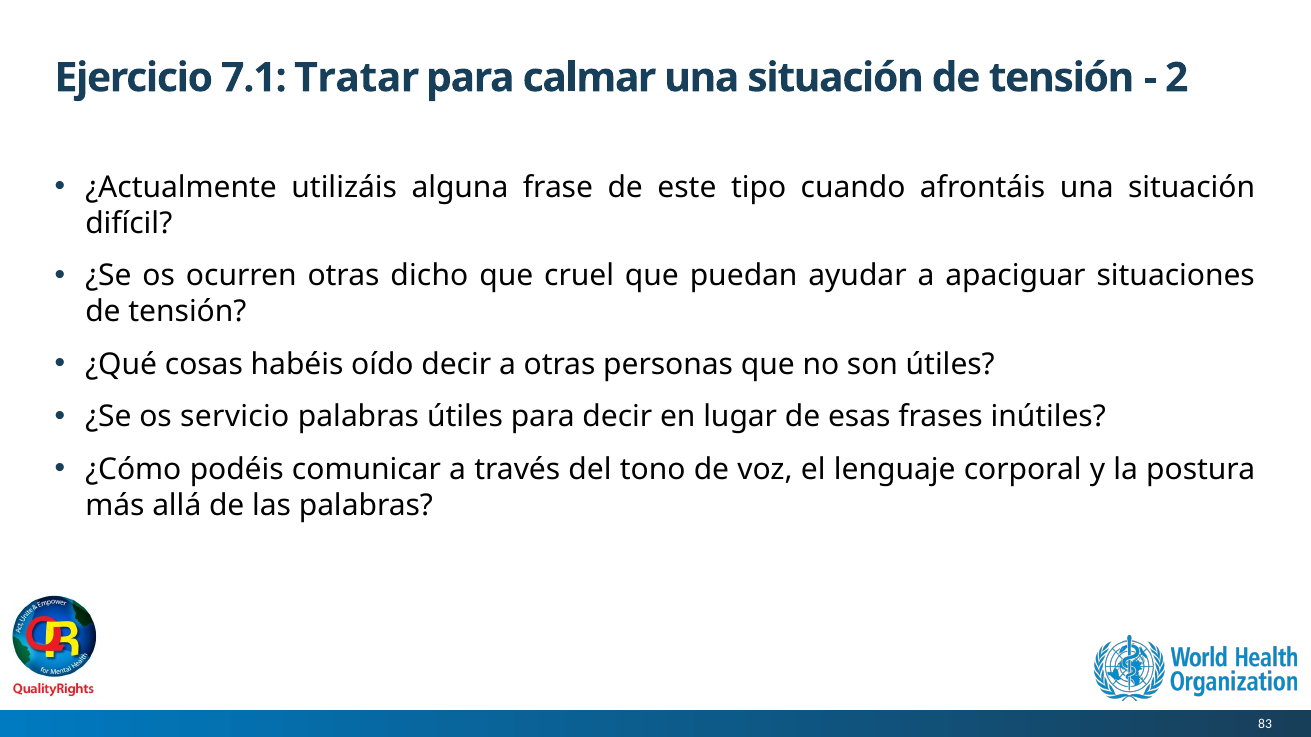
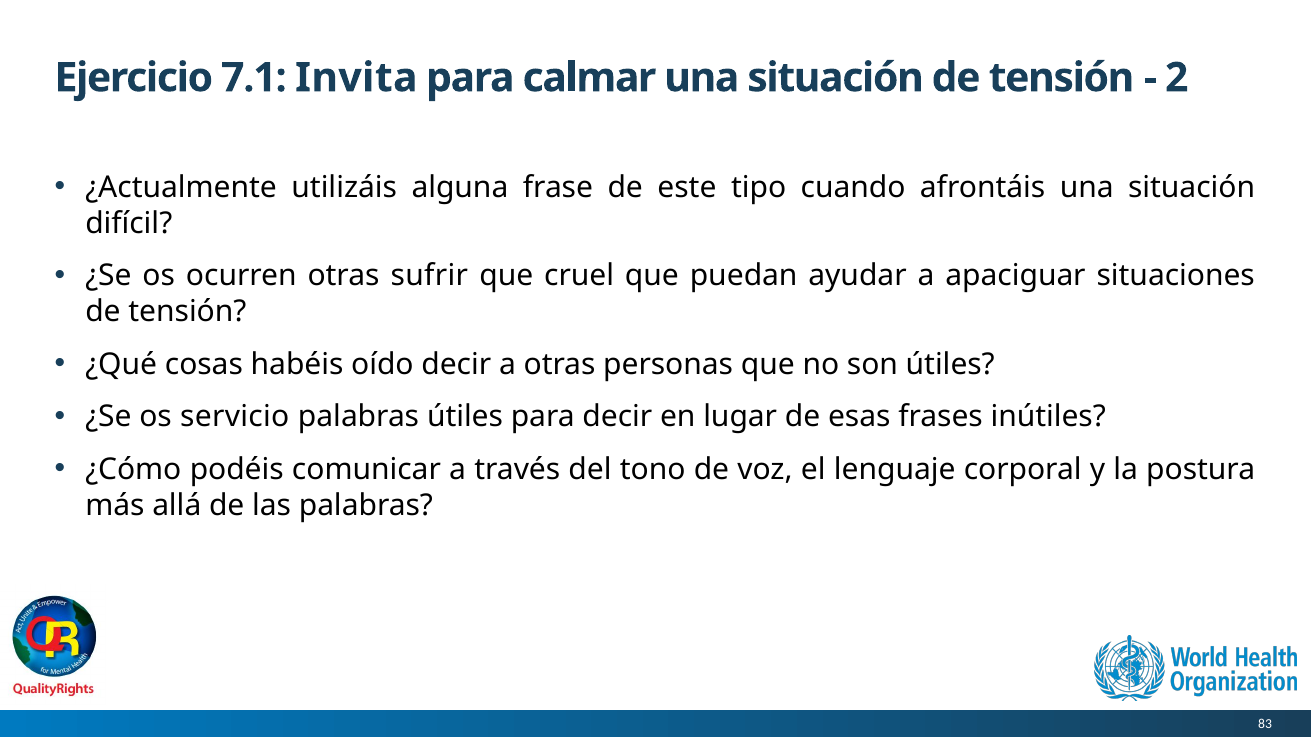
Tratar: Tratar -> Invita
dicho: dicho -> sufrir
